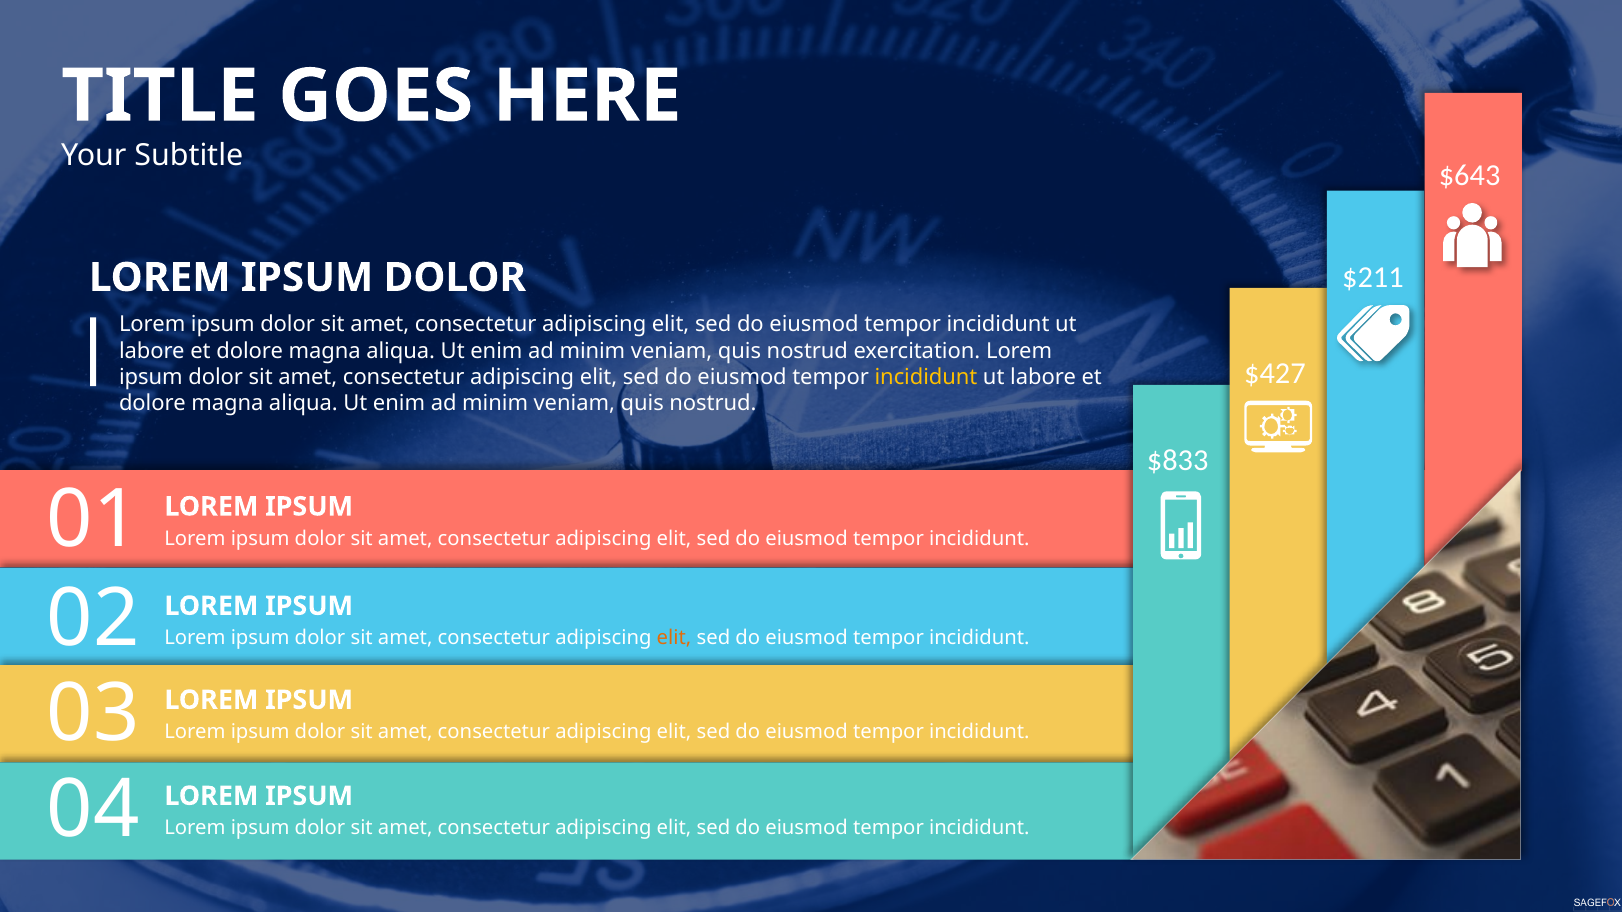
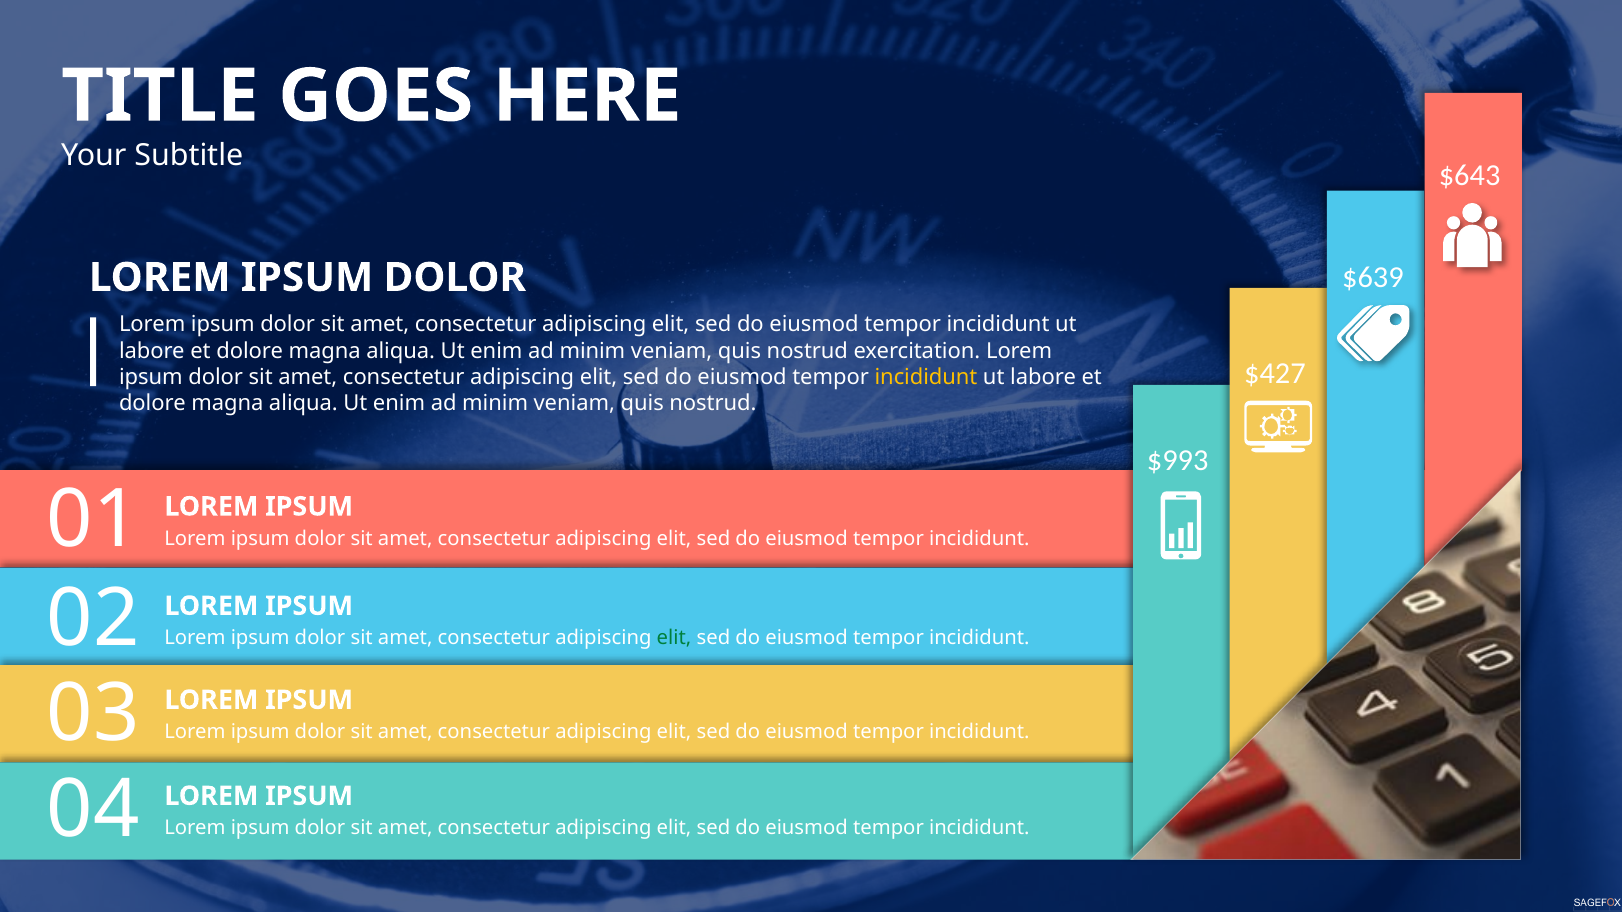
$211: $211 -> $639
$833: $833 -> $993
elit at (674, 638) colour: orange -> green
